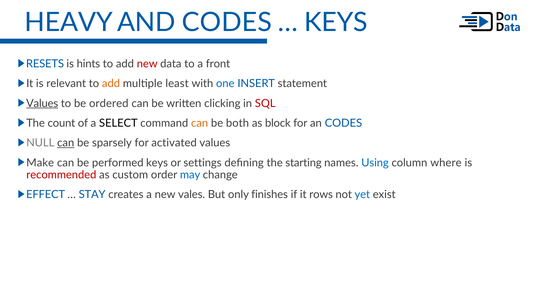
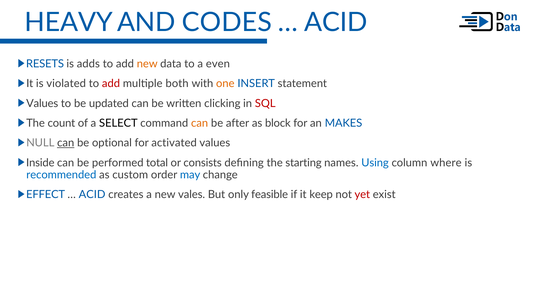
KEYS at (336, 22): KEYS -> ACID
hints: hints -> adds
new at (147, 64) colour: red -> orange
front: front -> even
relevant: relevant -> violated
add at (111, 84) colour: orange -> red
least: least -> both
one colour: blue -> orange
Values at (42, 103) underline: present -> none
ordered: ordered -> updated
both: both -> after
an CODES: CODES -> MAKES
sparsely: sparsely -> optional
Make: Make -> Inside
performed keys: keys -> total
settings: settings -> consists
recommended colour: red -> blue
STAY at (92, 195): STAY -> ACID
finishes: finishes -> feasible
rows: rows -> keep
yet colour: blue -> red
